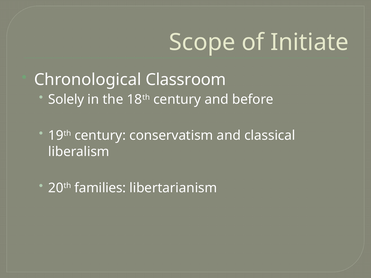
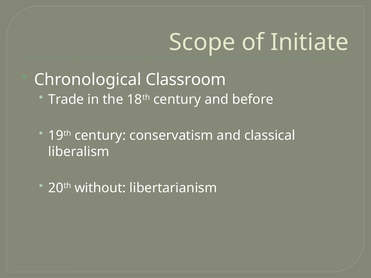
Solely: Solely -> Trade
families: families -> without
